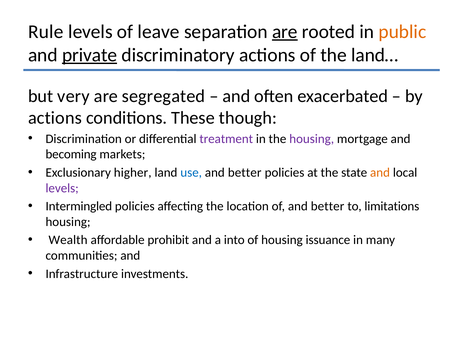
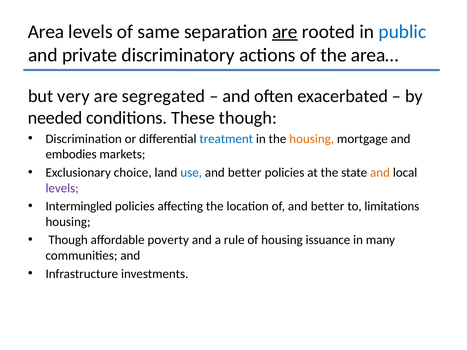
Rule: Rule -> Area
leave: leave -> same
public colour: orange -> blue
private underline: present -> none
land…: land… -> area…
actions at (55, 118): actions -> needed
treatment colour: purple -> blue
housing at (312, 139) colour: purple -> orange
becoming: becoming -> embodies
higher: higher -> choice
Wealth at (68, 240): Wealth -> Though
prohibit: prohibit -> poverty
into: into -> rule
